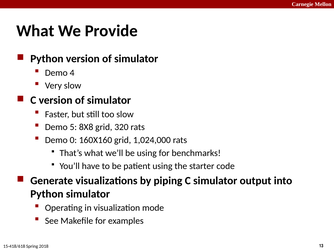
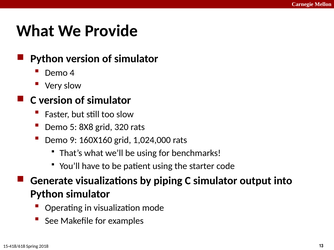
0: 0 -> 9
